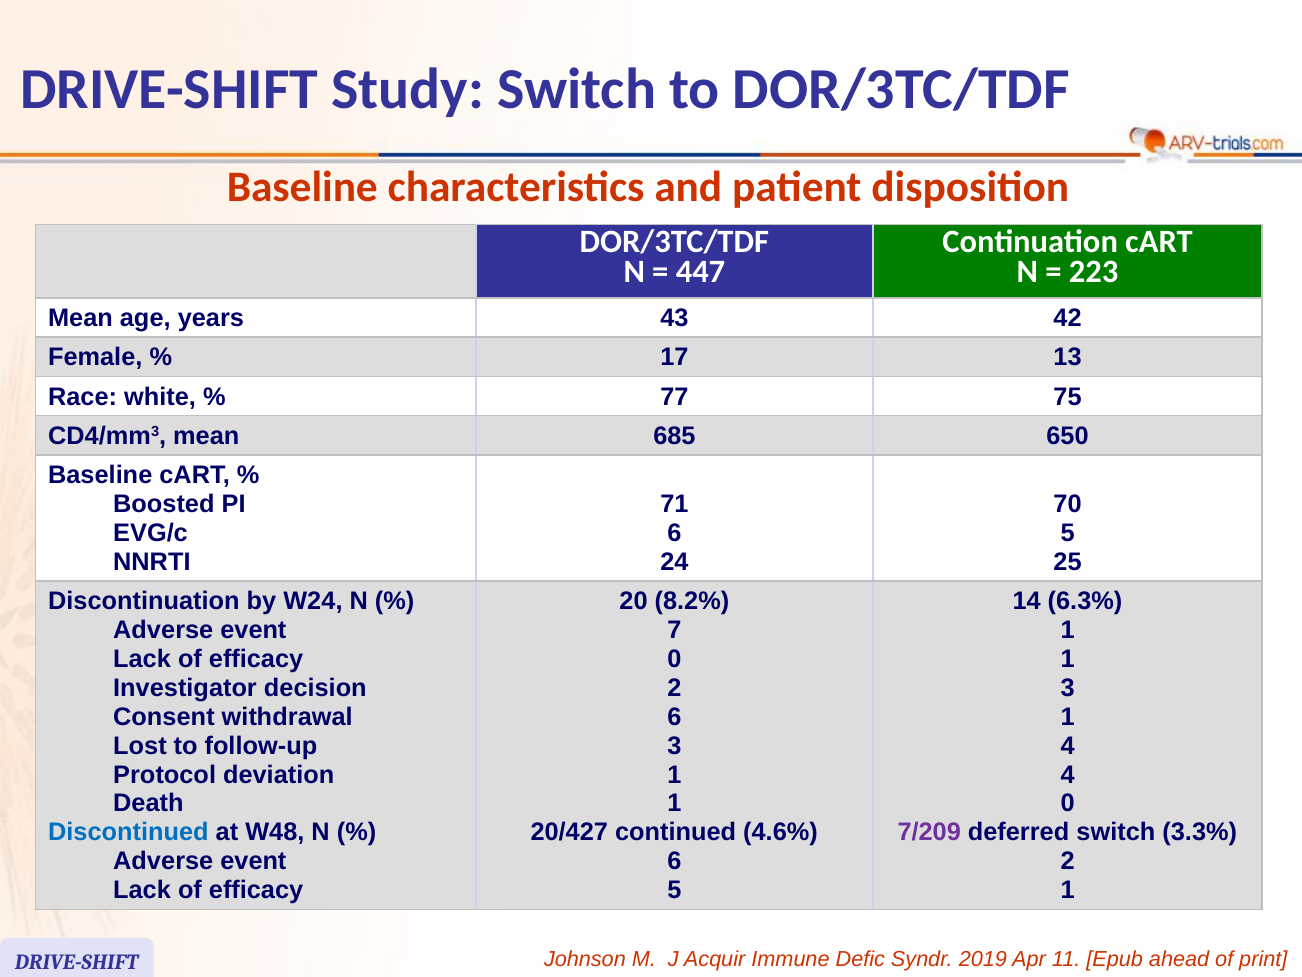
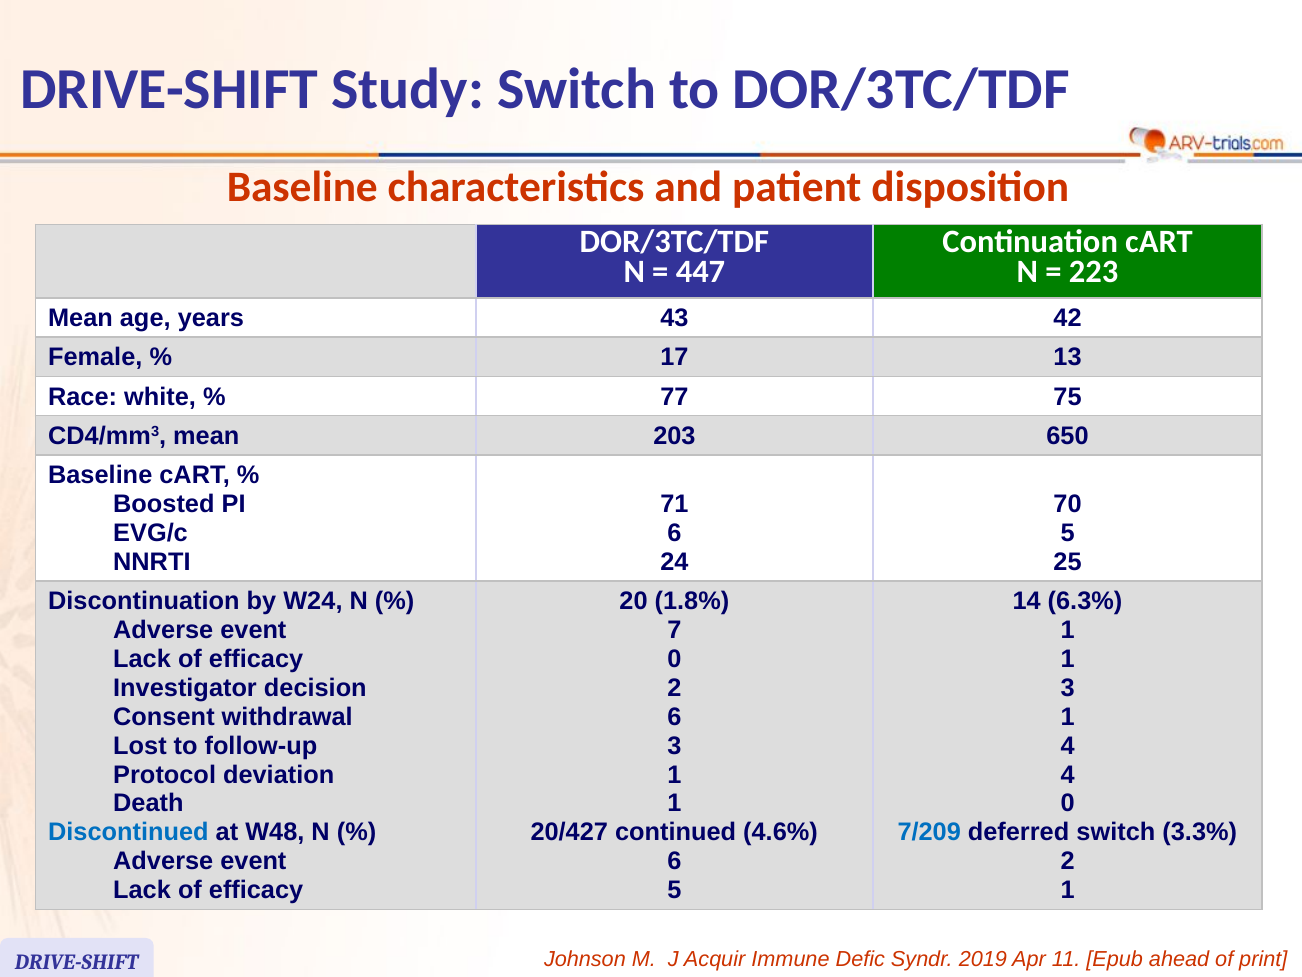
685: 685 -> 203
8.2%: 8.2% -> 1.8%
7/209 colour: purple -> blue
